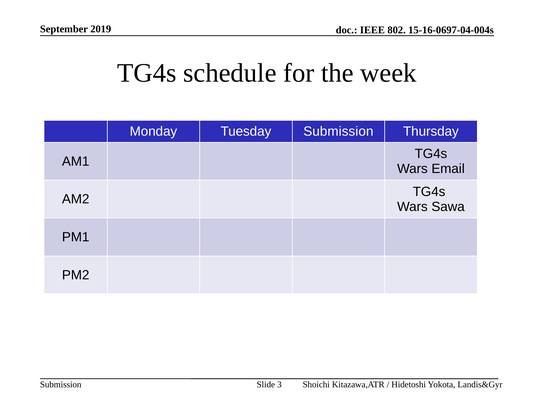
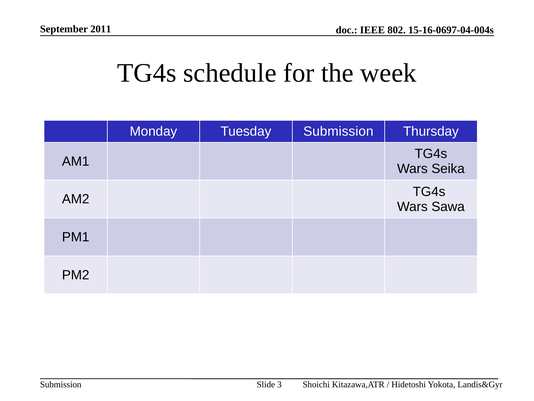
2019: 2019 -> 2011
Email: Email -> Seika
